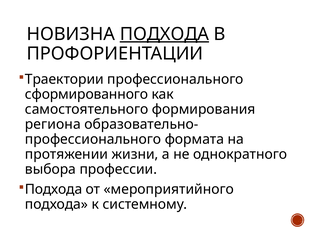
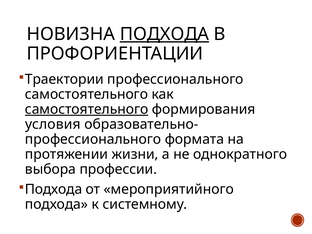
сформированного at (87, 94): сформированного -> самостоятельного
самостоятельного at (87, 109) underline: none -> present
региона: региона -> условия
